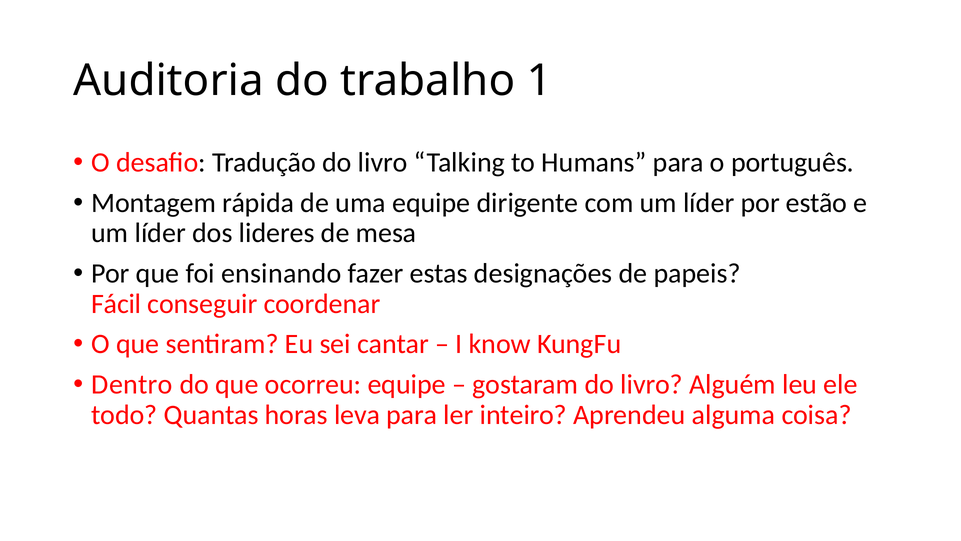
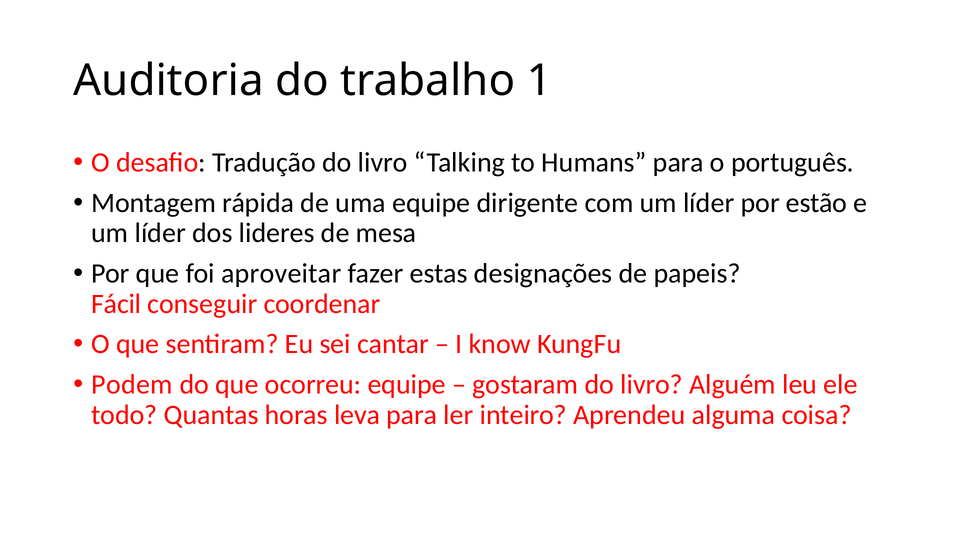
ensinando: ensinando -> aproveitar
Dentro: Dentro -> Podem
